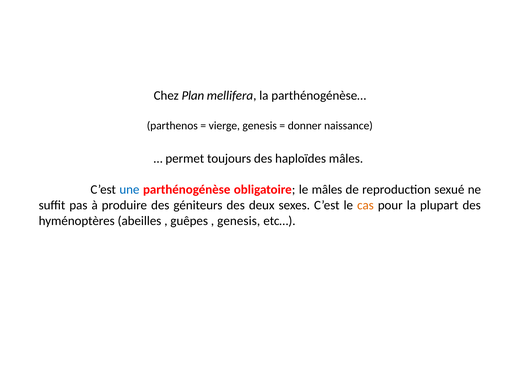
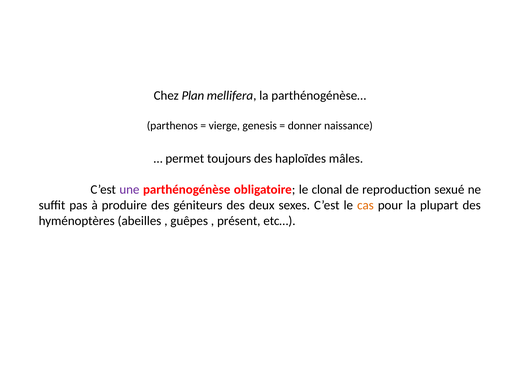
une colour: blue -> purple
le mâles: mâles -> clonal
genesis at (239, 220): genesis -> présent
